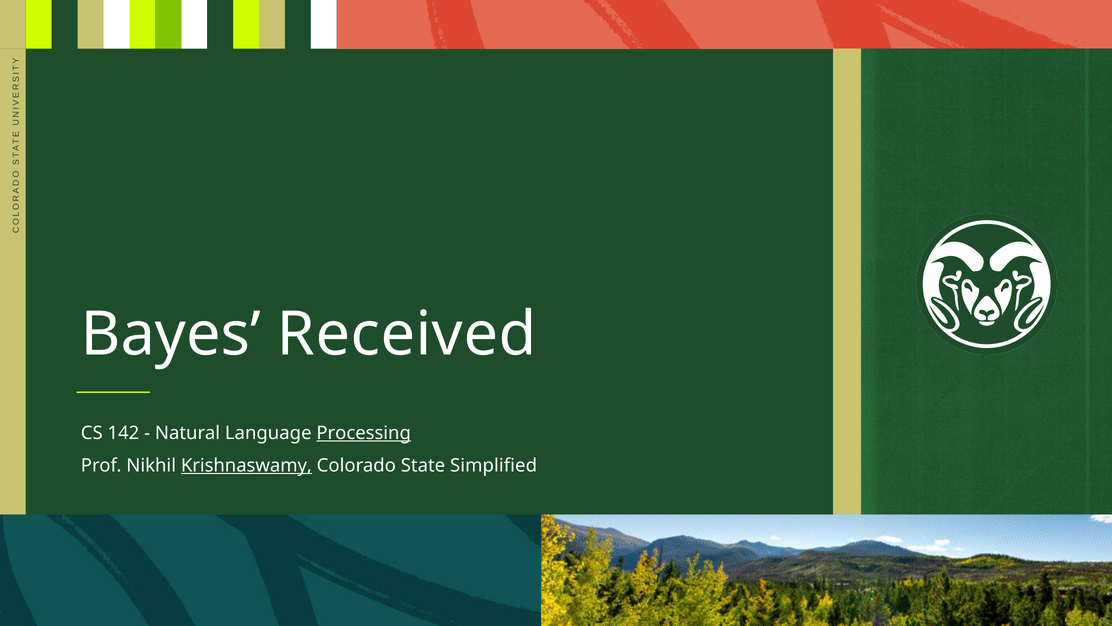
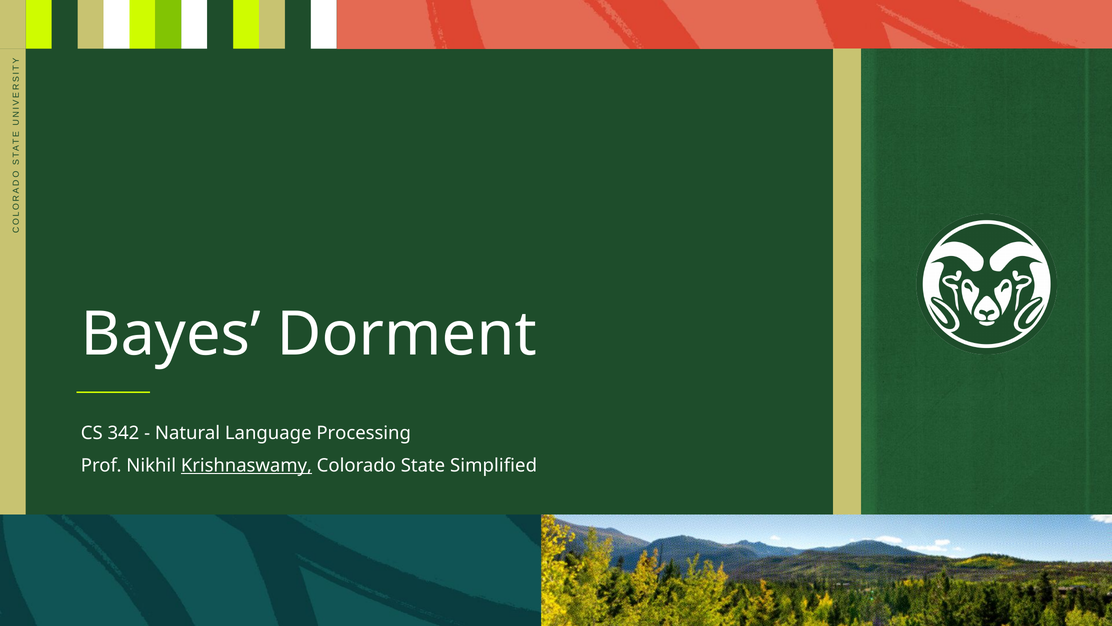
Received: Received -> Dorment
142: 142 -> 342
Processing underline: present -> none
